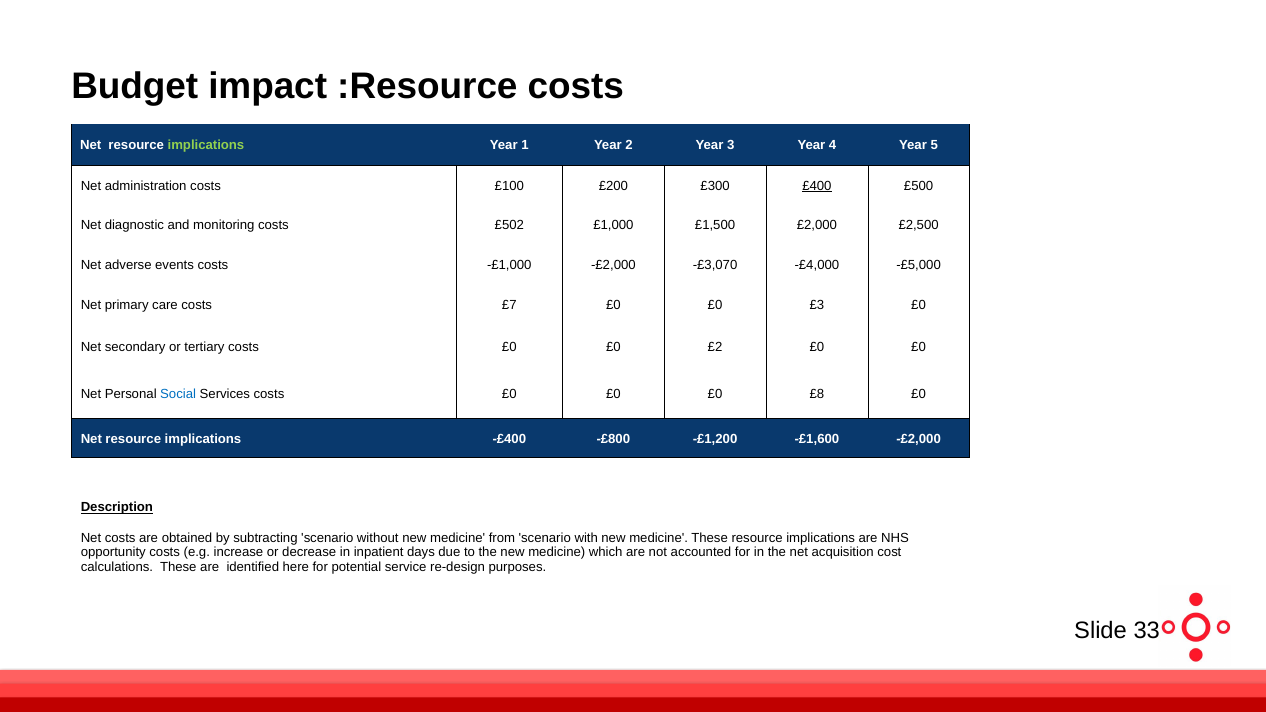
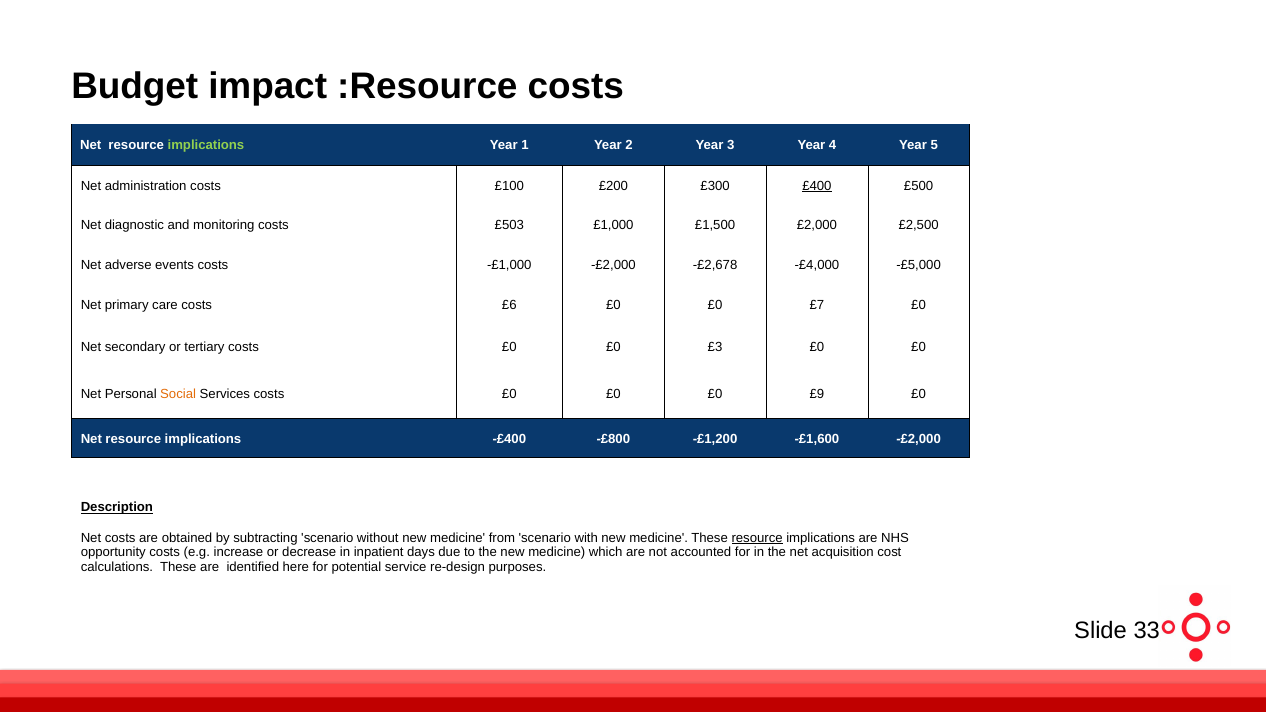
£502: £502 -> £503
-£3,070: -£3,070 -> -£2,678
£7: £7 -> £6
£3: £3 -> £7
£2: £2 -> £3
Social colour: blue -> orange
£8: £8 -> £9
resource at (757, 538) underline: none -> present
